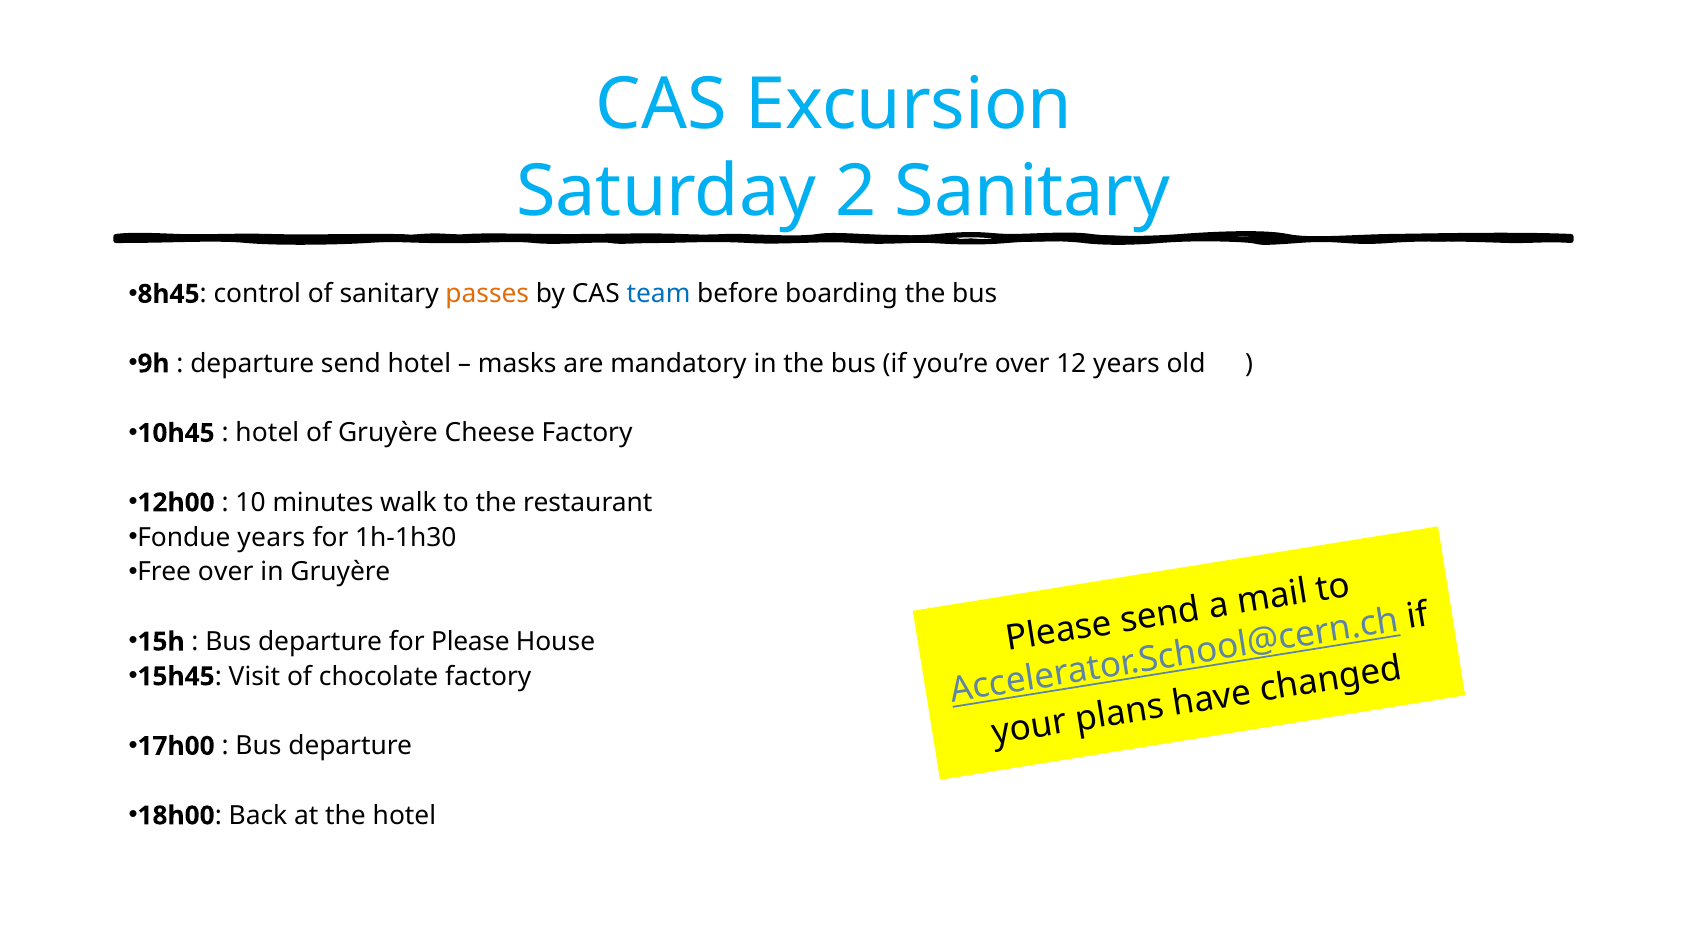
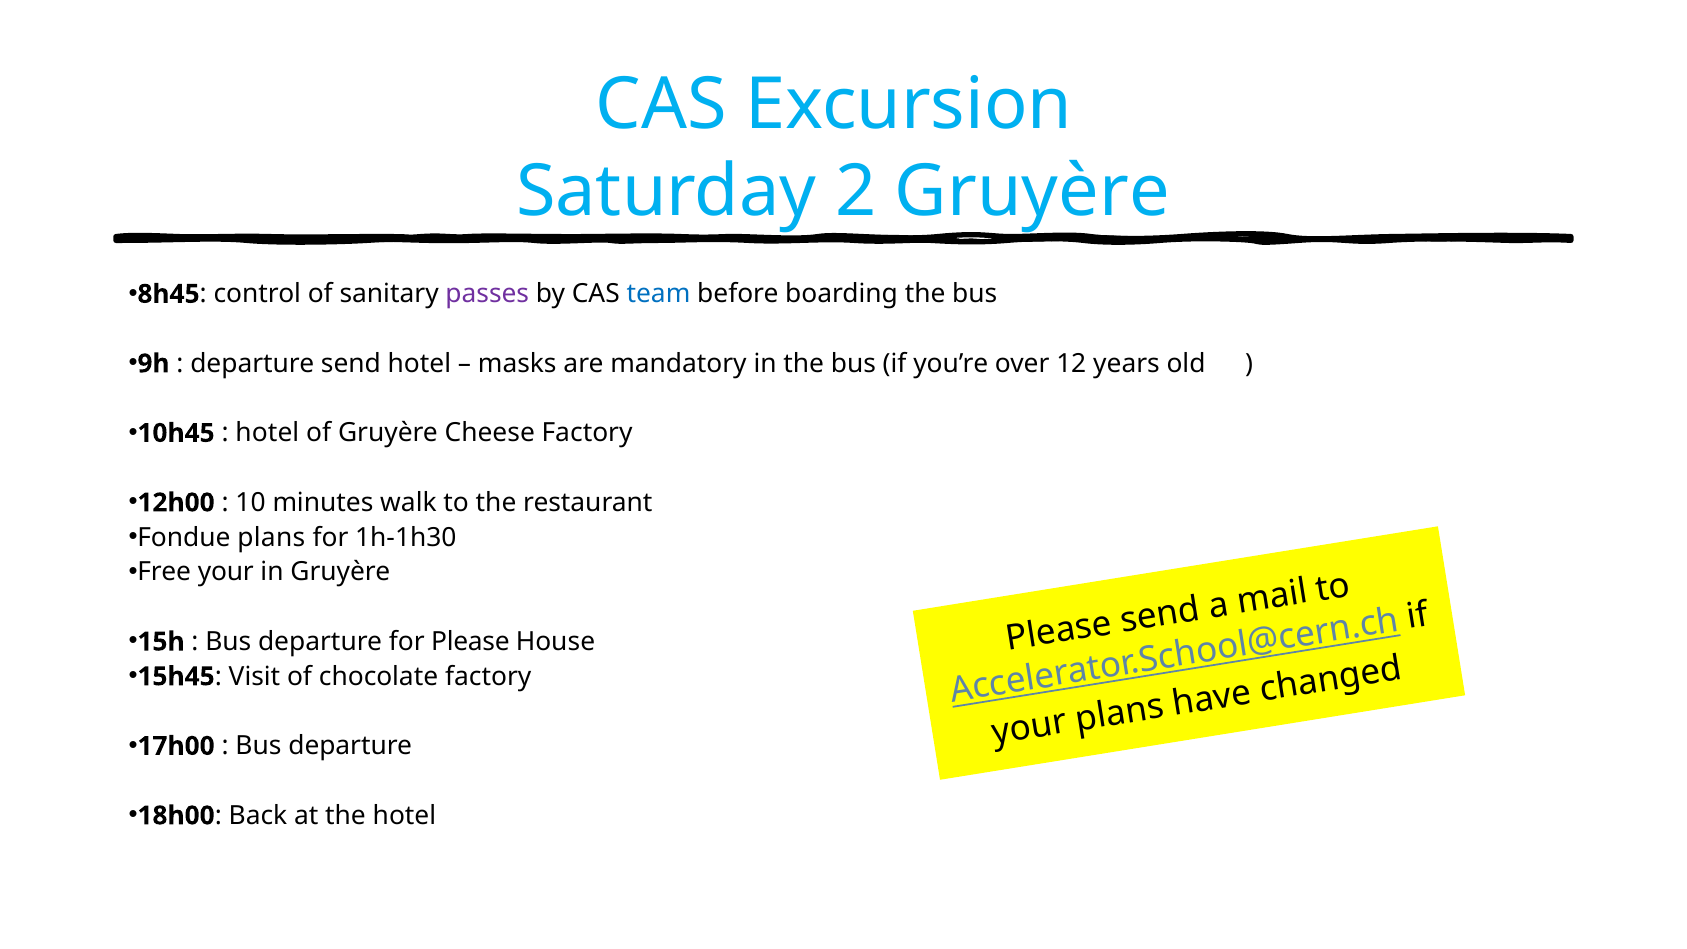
2 Sanitary: Sanitary -> Gruyère
passes colour: orange -> purple
Fondue years: years -> plans
Free over: over -> your
